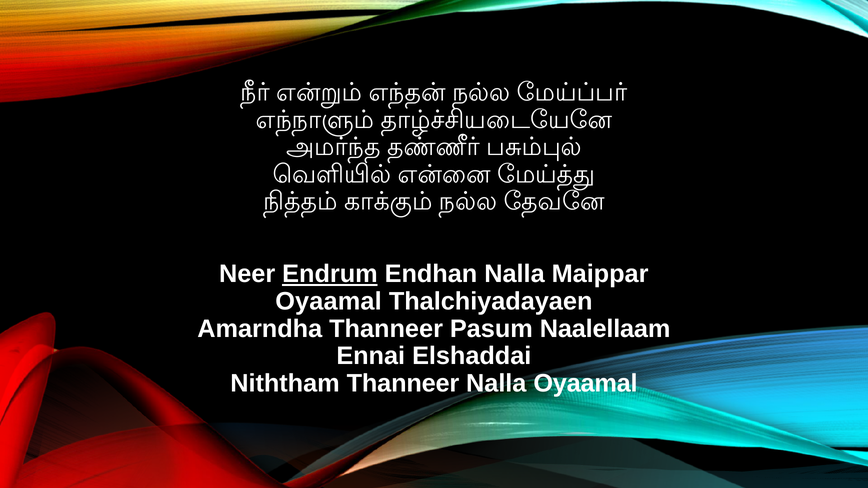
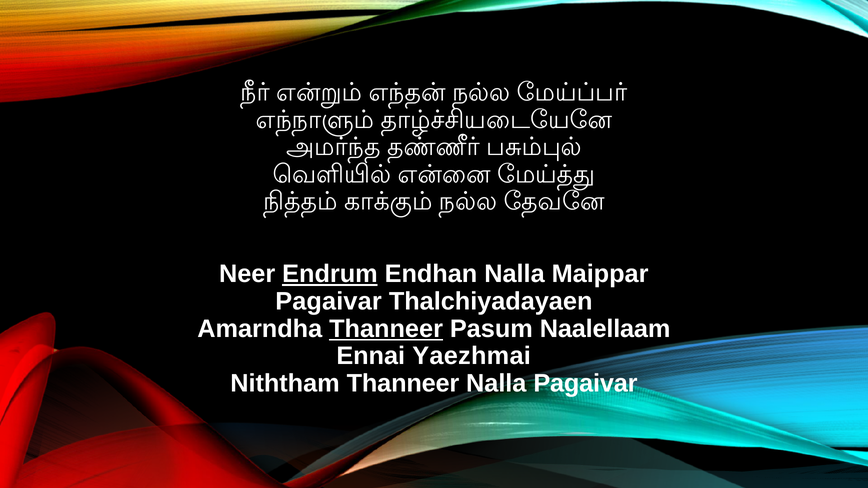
Oyaamal at (328, 302): Oyaamal -> Pagaivar
Thanneer at (386, 329) underline: none -> present
Elshaddai: Elshaddai -> Yaezhmai
Nalla Oyaamal: Oyaamal -> Pagaivar
